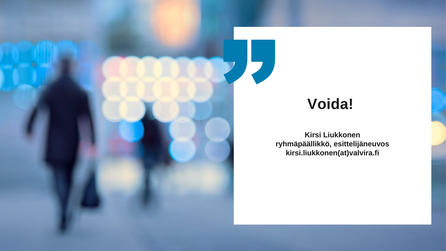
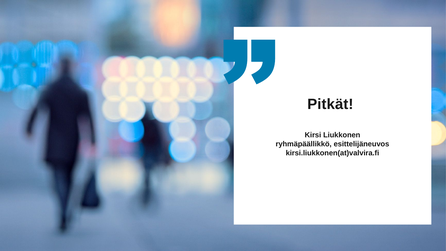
Voida: Voida -> Pitkät
